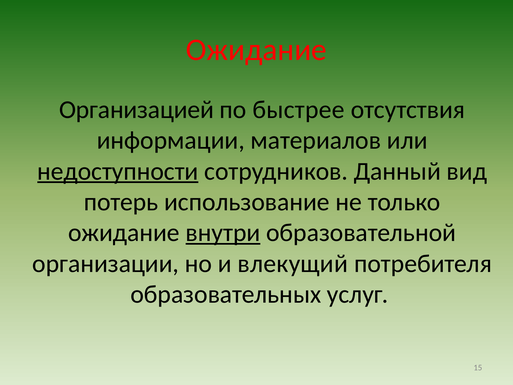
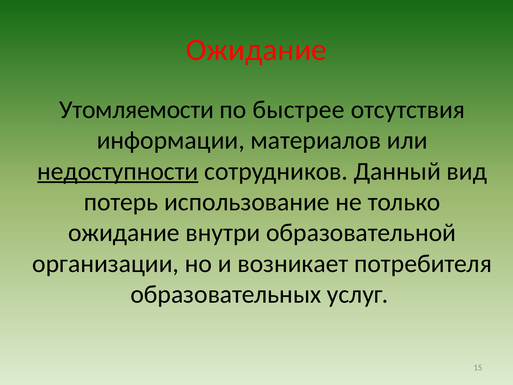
Организацией: Организацией -> Утомляемости
внутри underline: present -> none
влекущий: влекущий -> возникает
